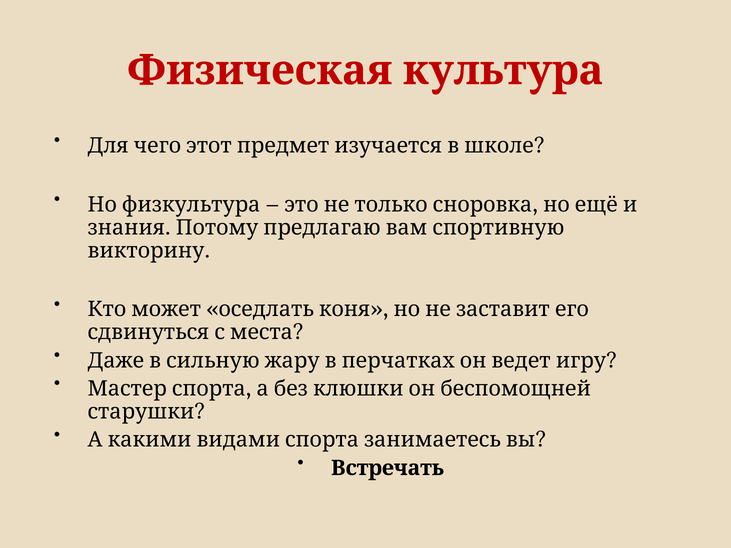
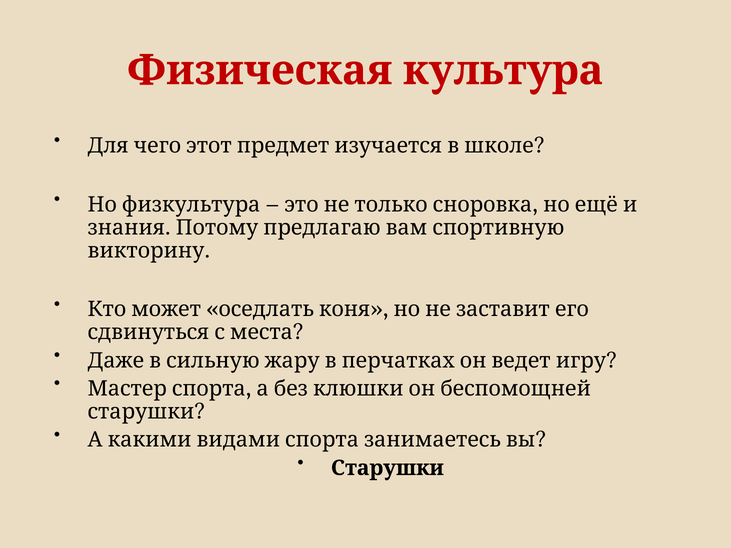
Встречать at (388, 468): Встречать -> Старушки
